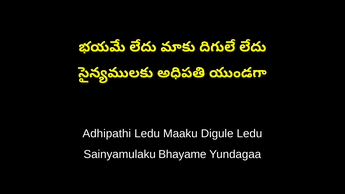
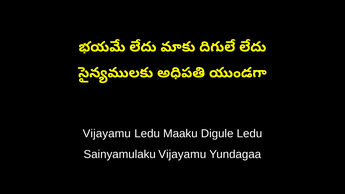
Adhipathi at (107, 134): Adhipathi -> Vijayamu
Sainyamulaku Bhayame: Bhayame -> Vijayamu
